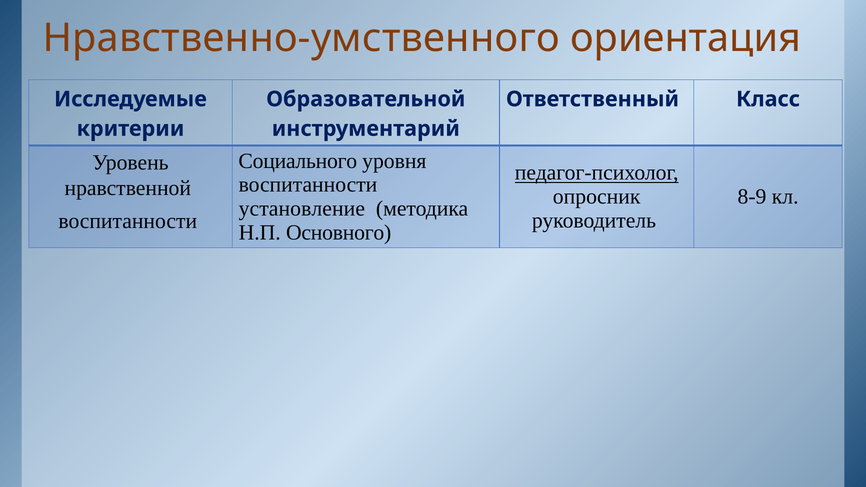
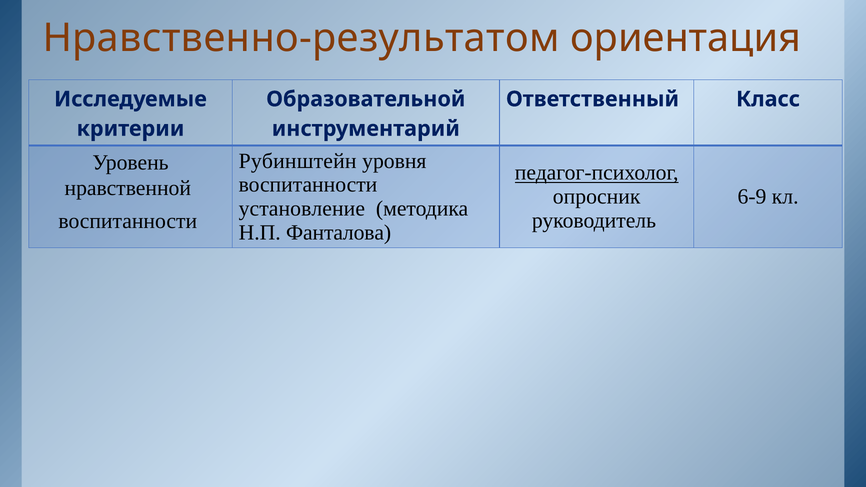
Нравственно-умственного: Нравственно-умственного -> Нравственно-результатом
Социального: Социального -> Рубинштейн
8-9: 8-9 -> 6-9
Основного: Основного -> Фанталова
